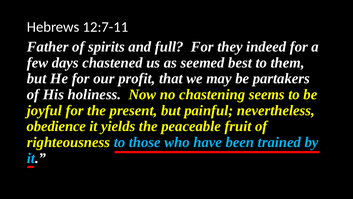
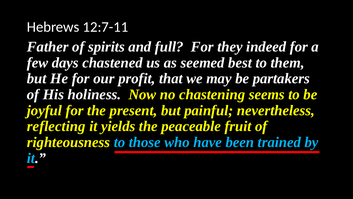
obedience: obedience -> reflecting
